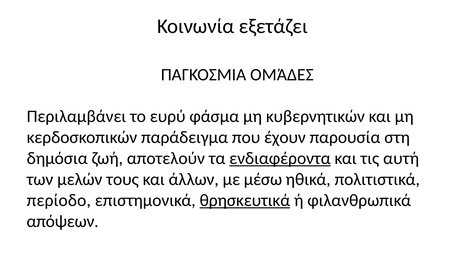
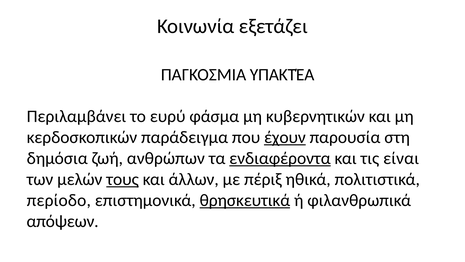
ΟΜΆΔΕΣ: ΟΜΆΔΕΣ -> ΥΠΑΚΤΈΑ
έχουν underline: none -> present
αποτελούν: αποτελούν -> ανθρώπων
αυτή: αυτή -> είναι
τους underline: none -> present
μέσω: μέσω -> πέριξ
